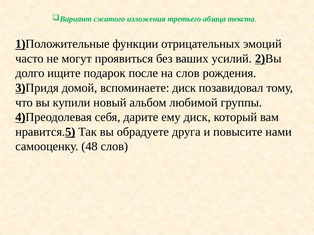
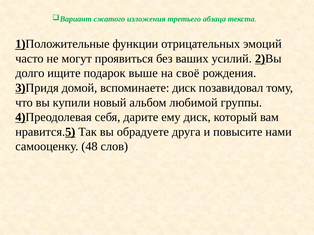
после: после -> выше
на слов: слов -> своё
